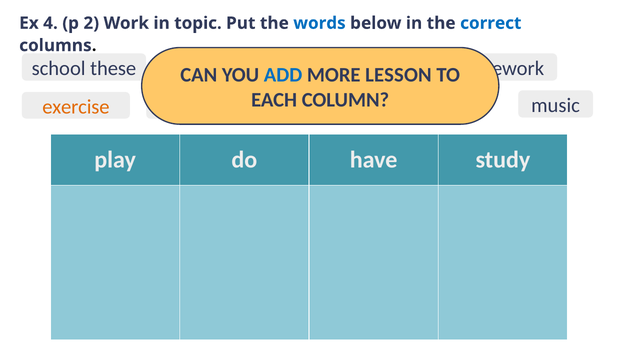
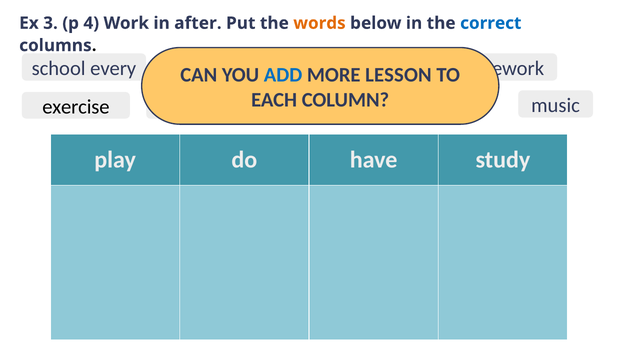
4: 4 -> 3
2: 2 -> 4
topic: topic -> after
words colour: blue -> orange
these: these -> every
exercise colour: orange -> black
